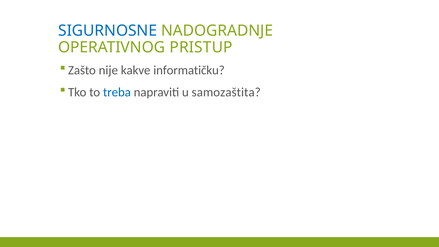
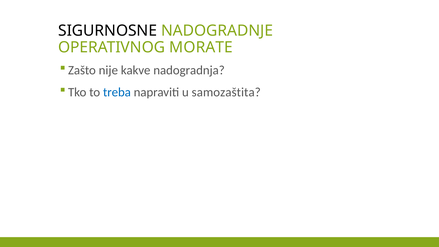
SIGURNOSNE colour: blue -> black
PRISTUP: PRISTUP -> MORATE
informatičku: informatičku -> nadogradnja
